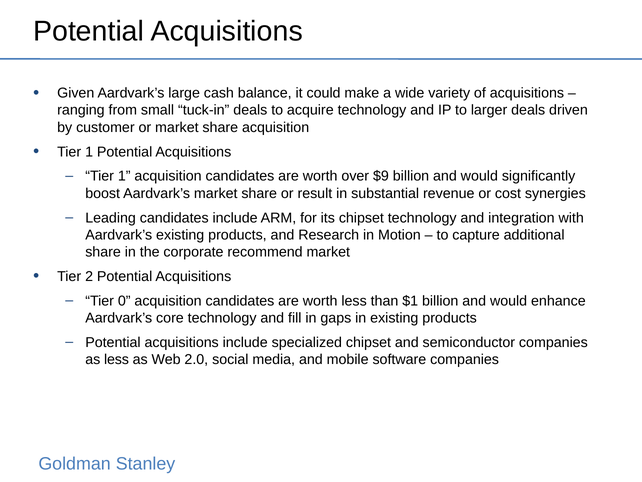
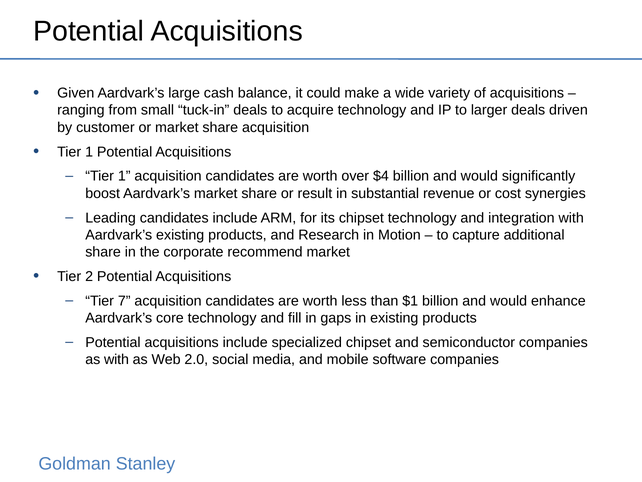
$9: $9 -> $4
0: 0 -> 7
as less: less -> with
